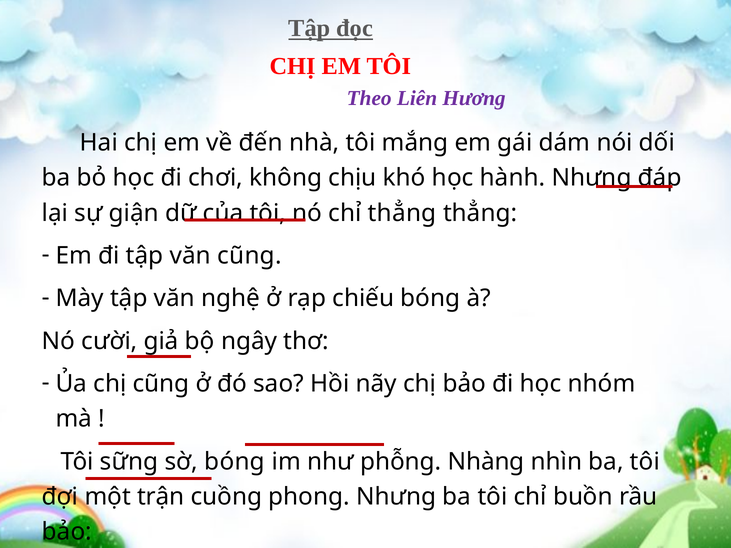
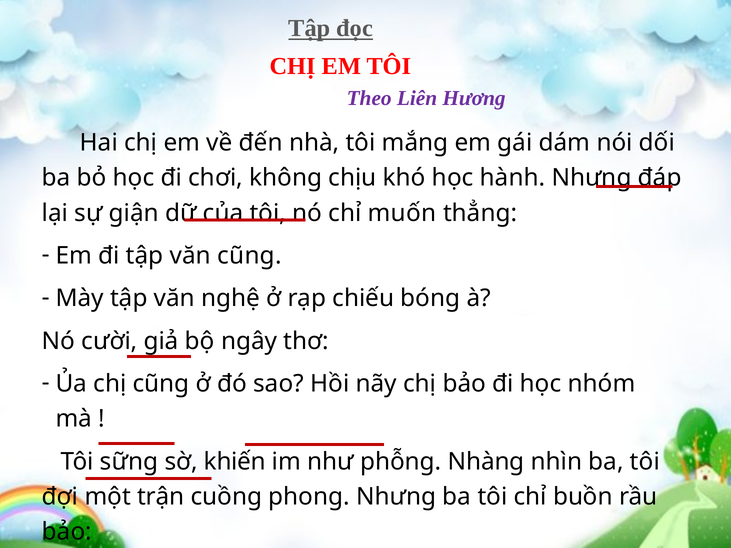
chỉ thẳng: thẳng -> muốn
bóng at (235, 462): bóng -> khiến
